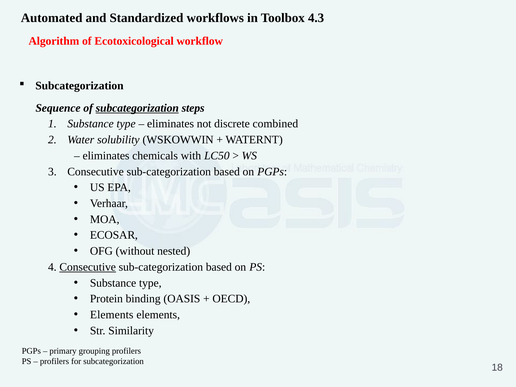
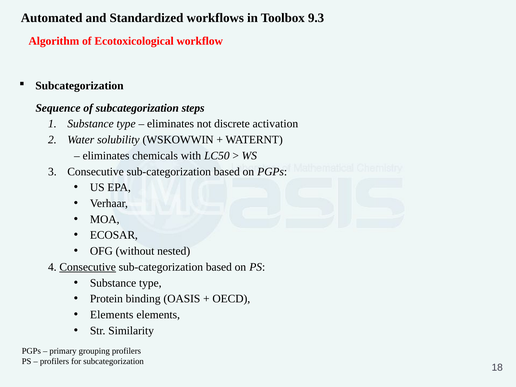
4.3: 4.3 -> 9.3
subcategorization at (137, 108) underline: present -> none
combined: combined -> activation
